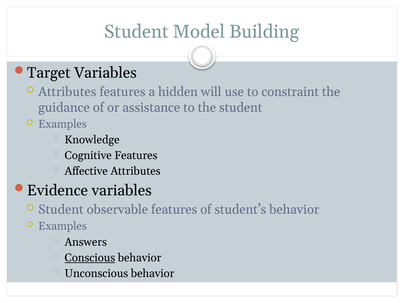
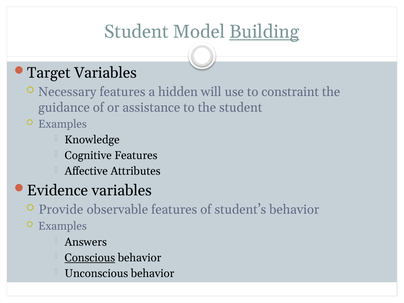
Building underline: none -> present
Attributes at (67, 92): Attributes -> Necessary
Student at (61, 210): Student -> Provide
